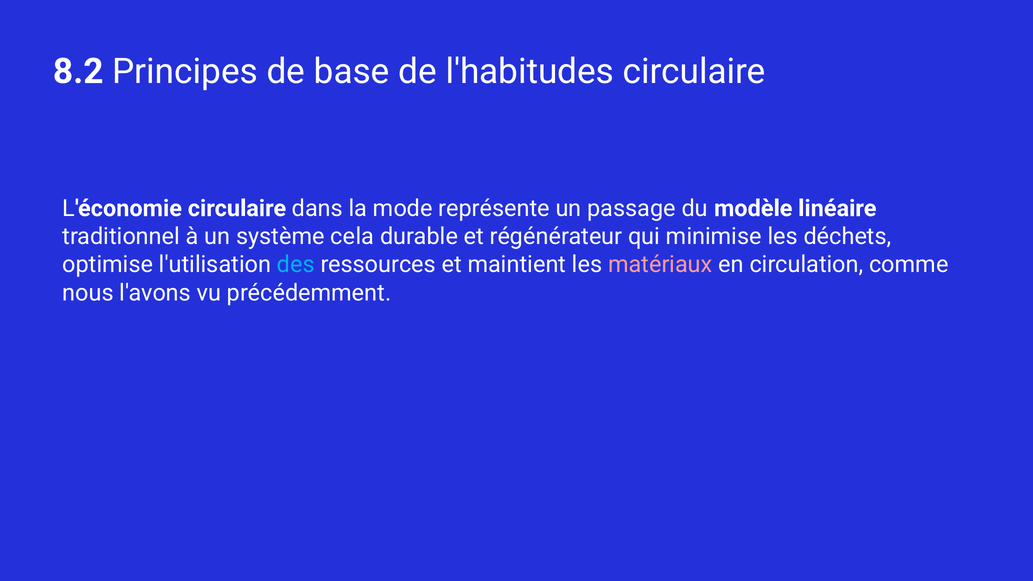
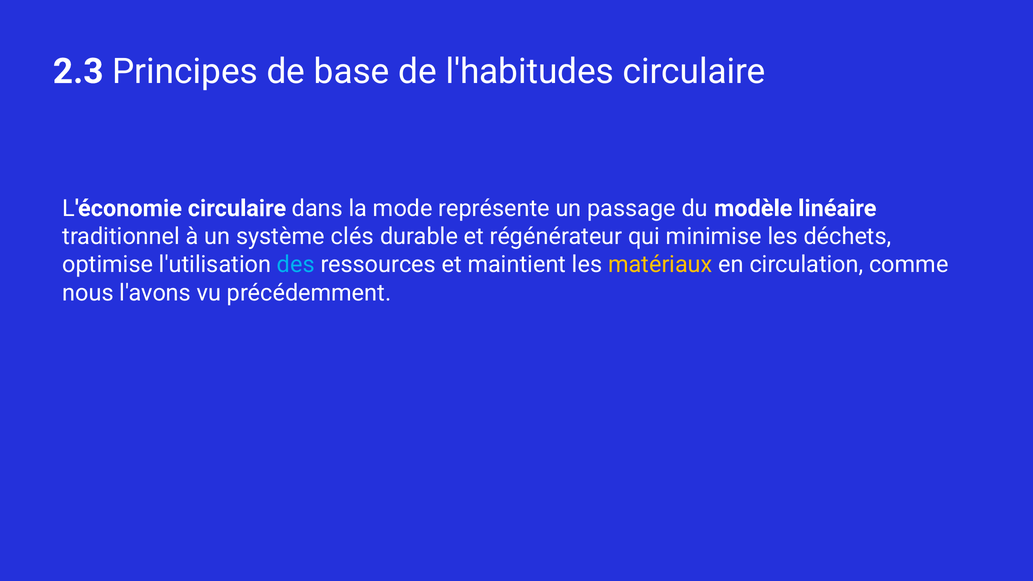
8.2: 8.2 -> 2.3
cela: cela -> clés
matériaux colour: pink -> yellow
